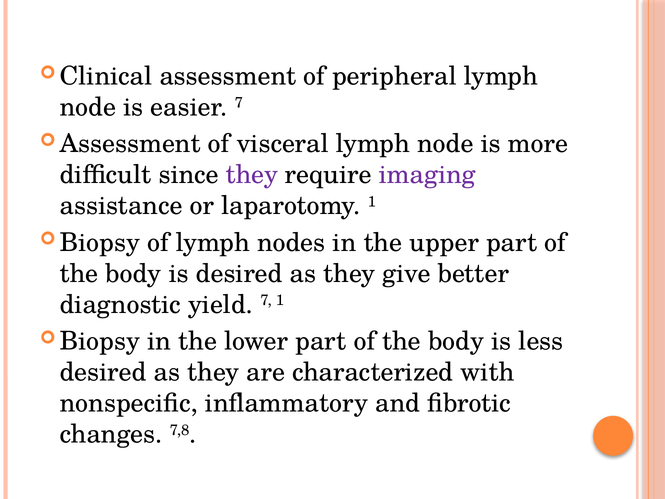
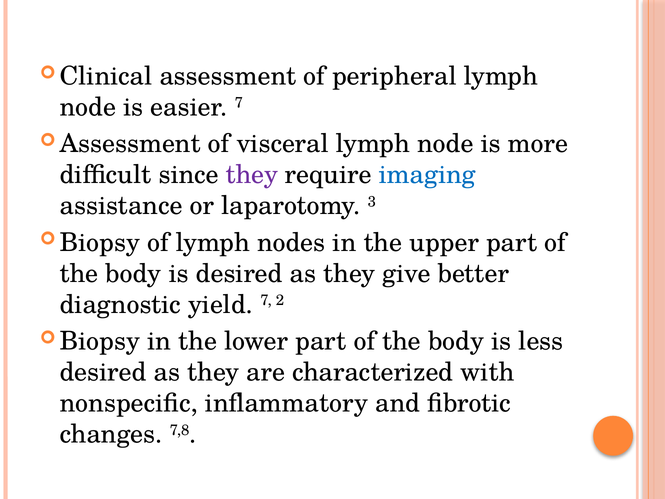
imaging colour: purple -> blue
laparotomy 1: 1 -> 3
7 1: 1 -> 2
